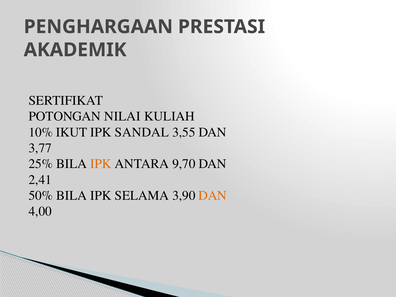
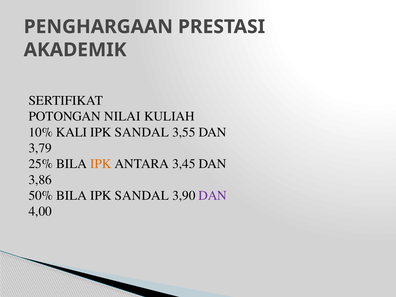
IKUT: IKUT -> KALI
3,77: 3,77 -> 3,79
9,70: 9,70 -> 3,45
2,41: 2,41 -> 3,86
BILA IPK SELAMA: SELAMA -> SANDAL
DAN at (213, 196) colour: orange -> purple
